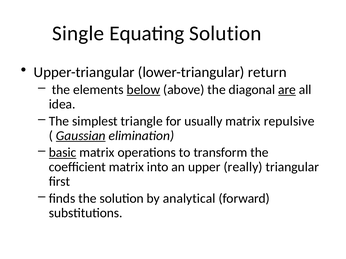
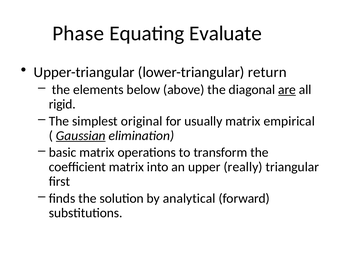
Single: Single -> Phase
Equating Solution: Solution -> Evaluate
below underline: present -> none
idea: idea -> rigid
triangle: triangle -> original
repulsive: repulsive -> empirical
basic underline: present -> none
